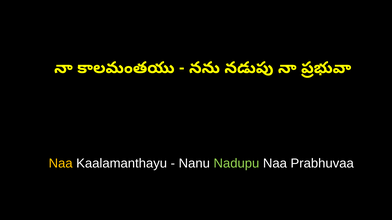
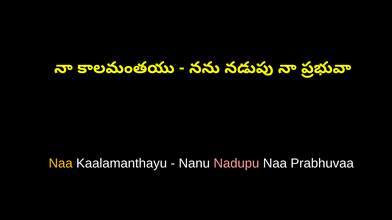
Nadupu colour: light green -> pink
